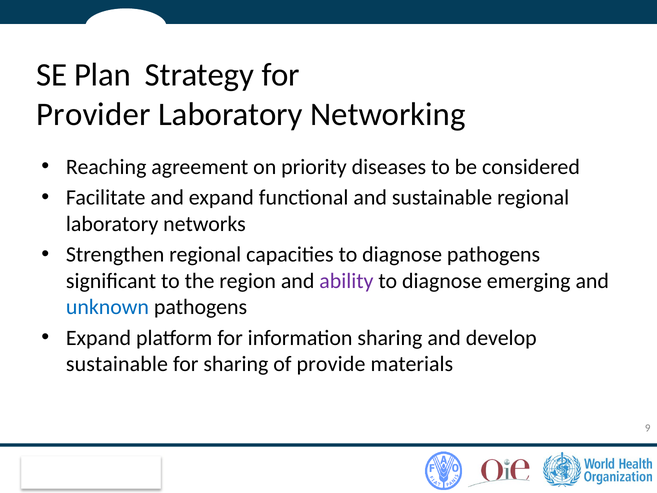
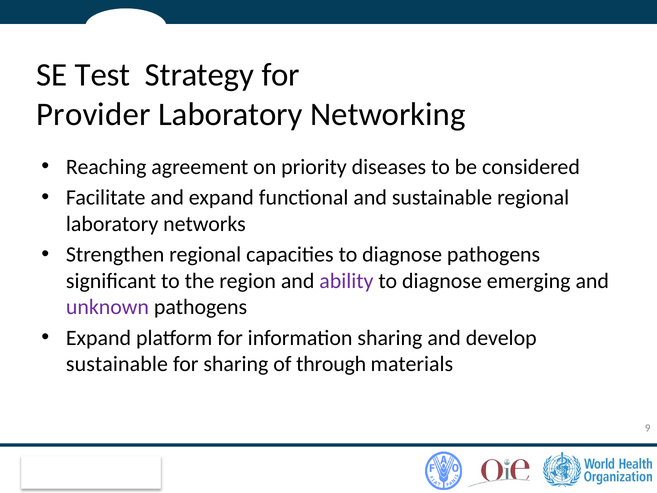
Plan: Plan -> Test
unknown colour: blue -> purple
provide: provide -> through
